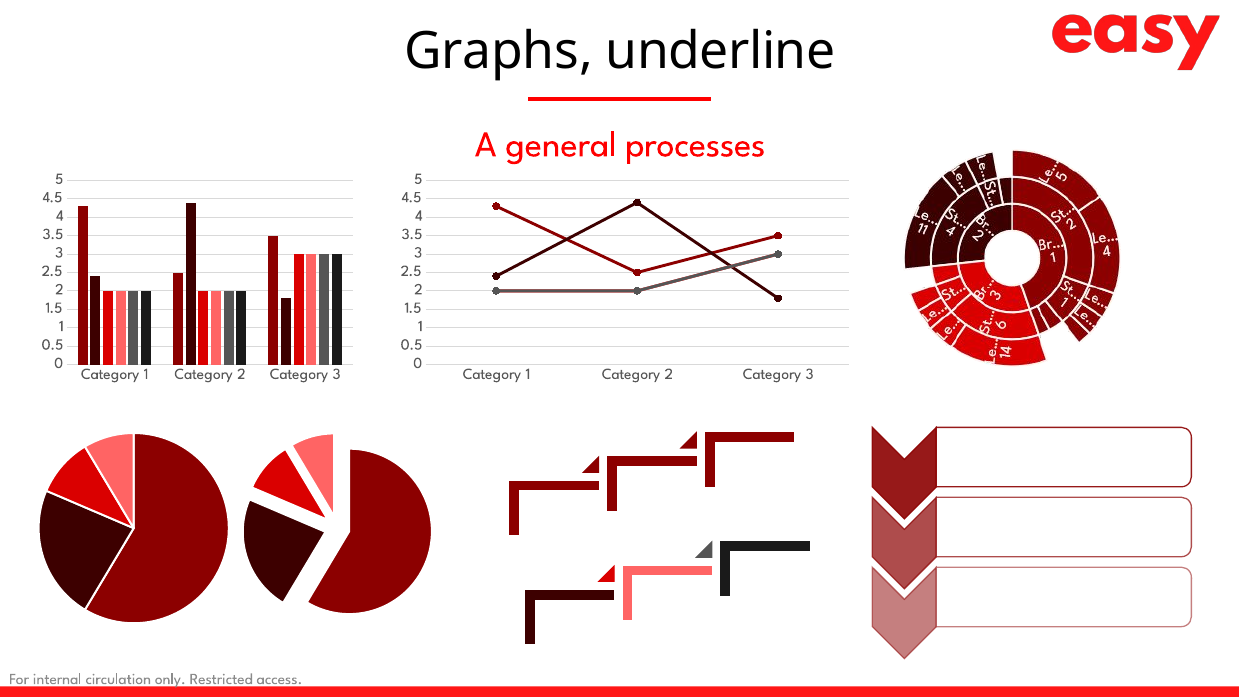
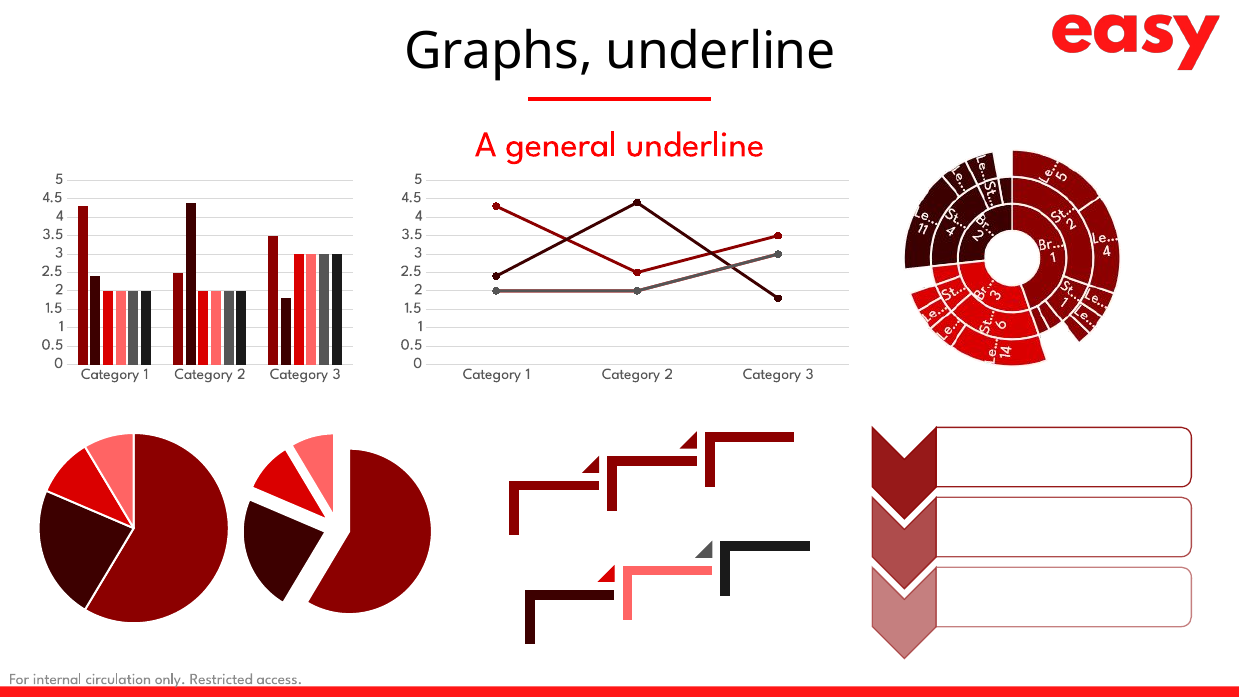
general processes: processes -> underline
